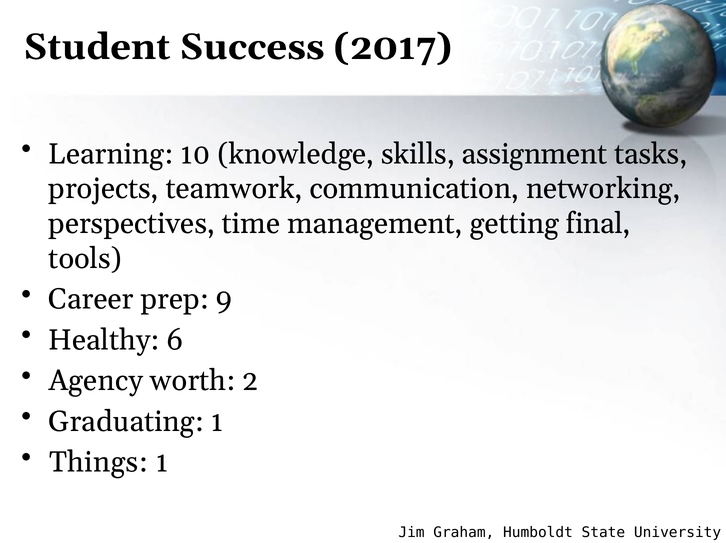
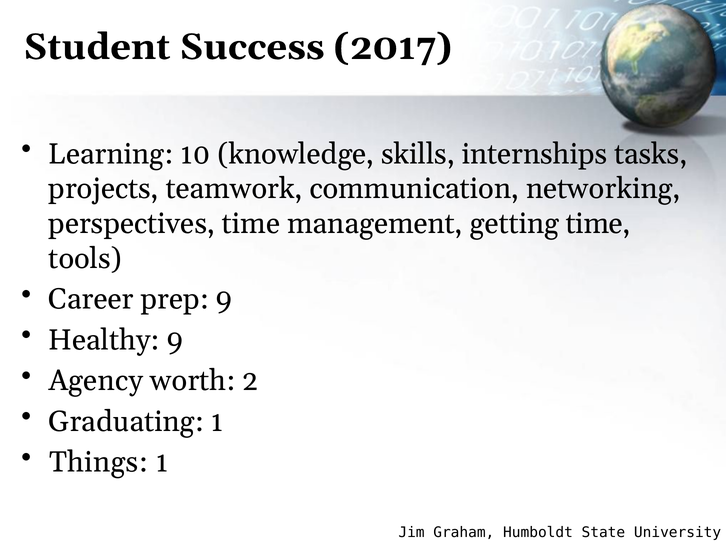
assignment: assignment -> internships
getting final: final -> time
Healthy 6: 6 -> 9
